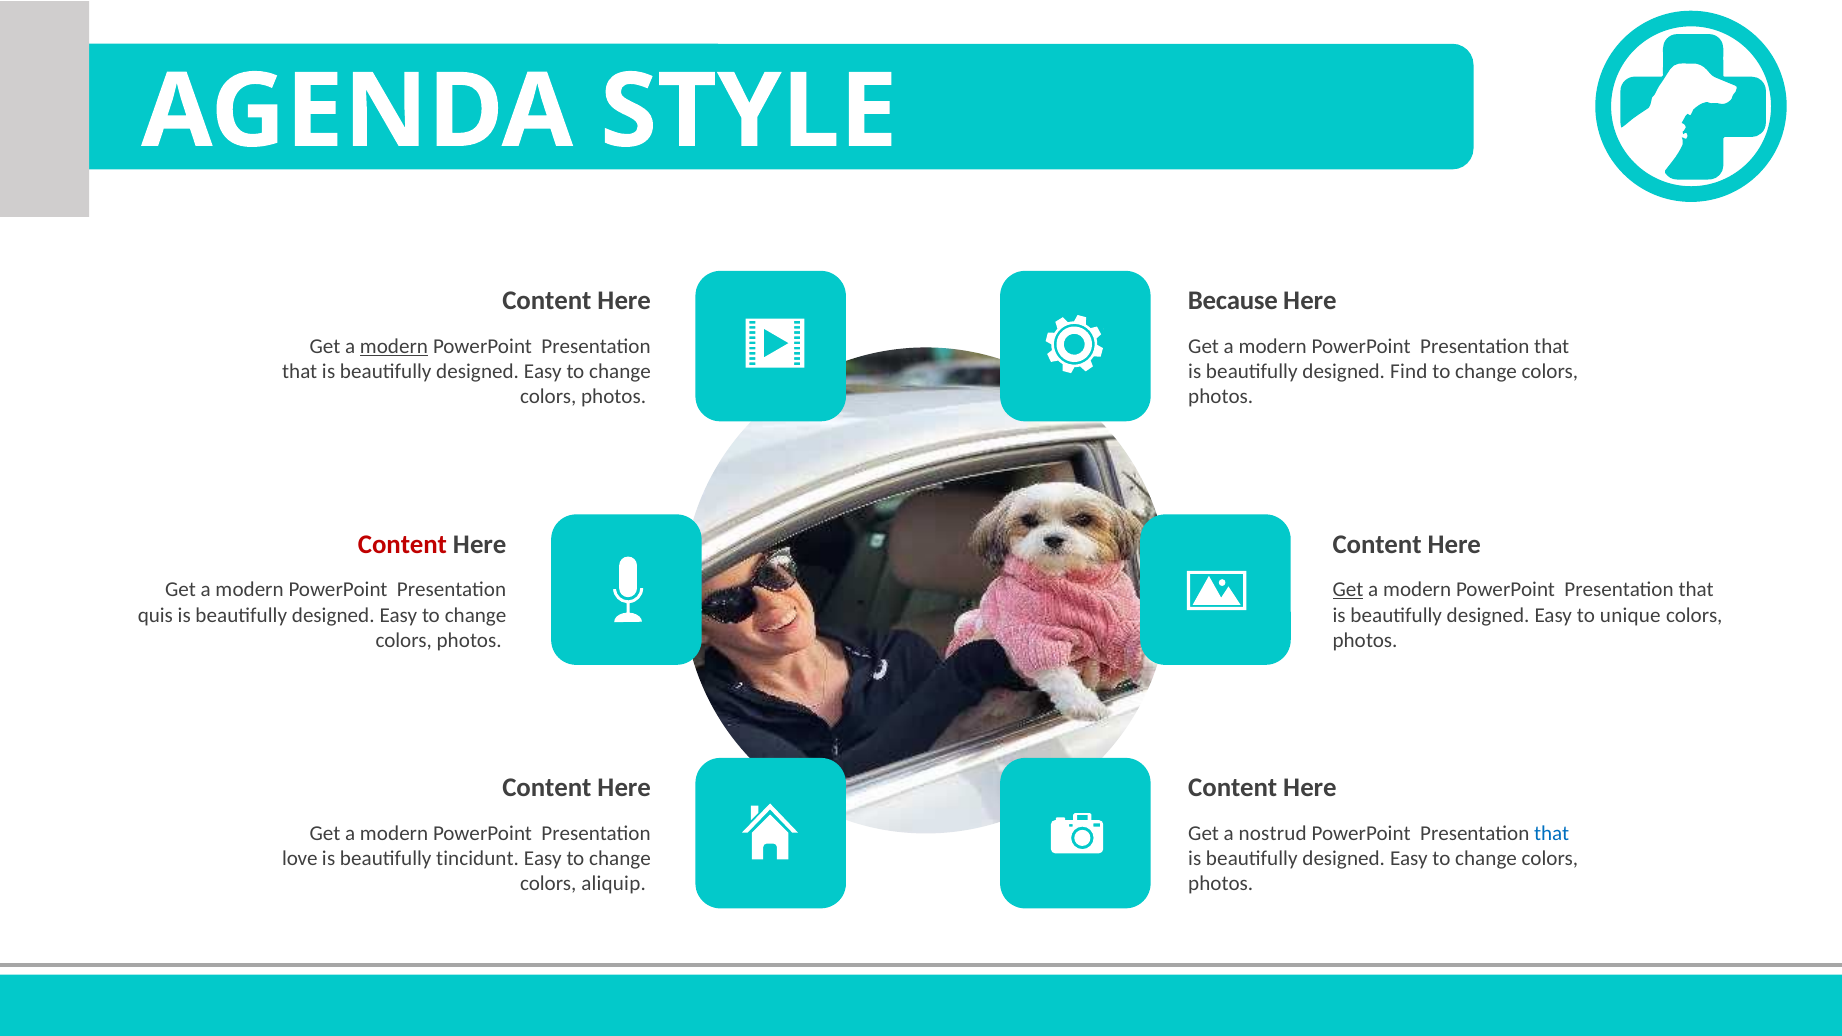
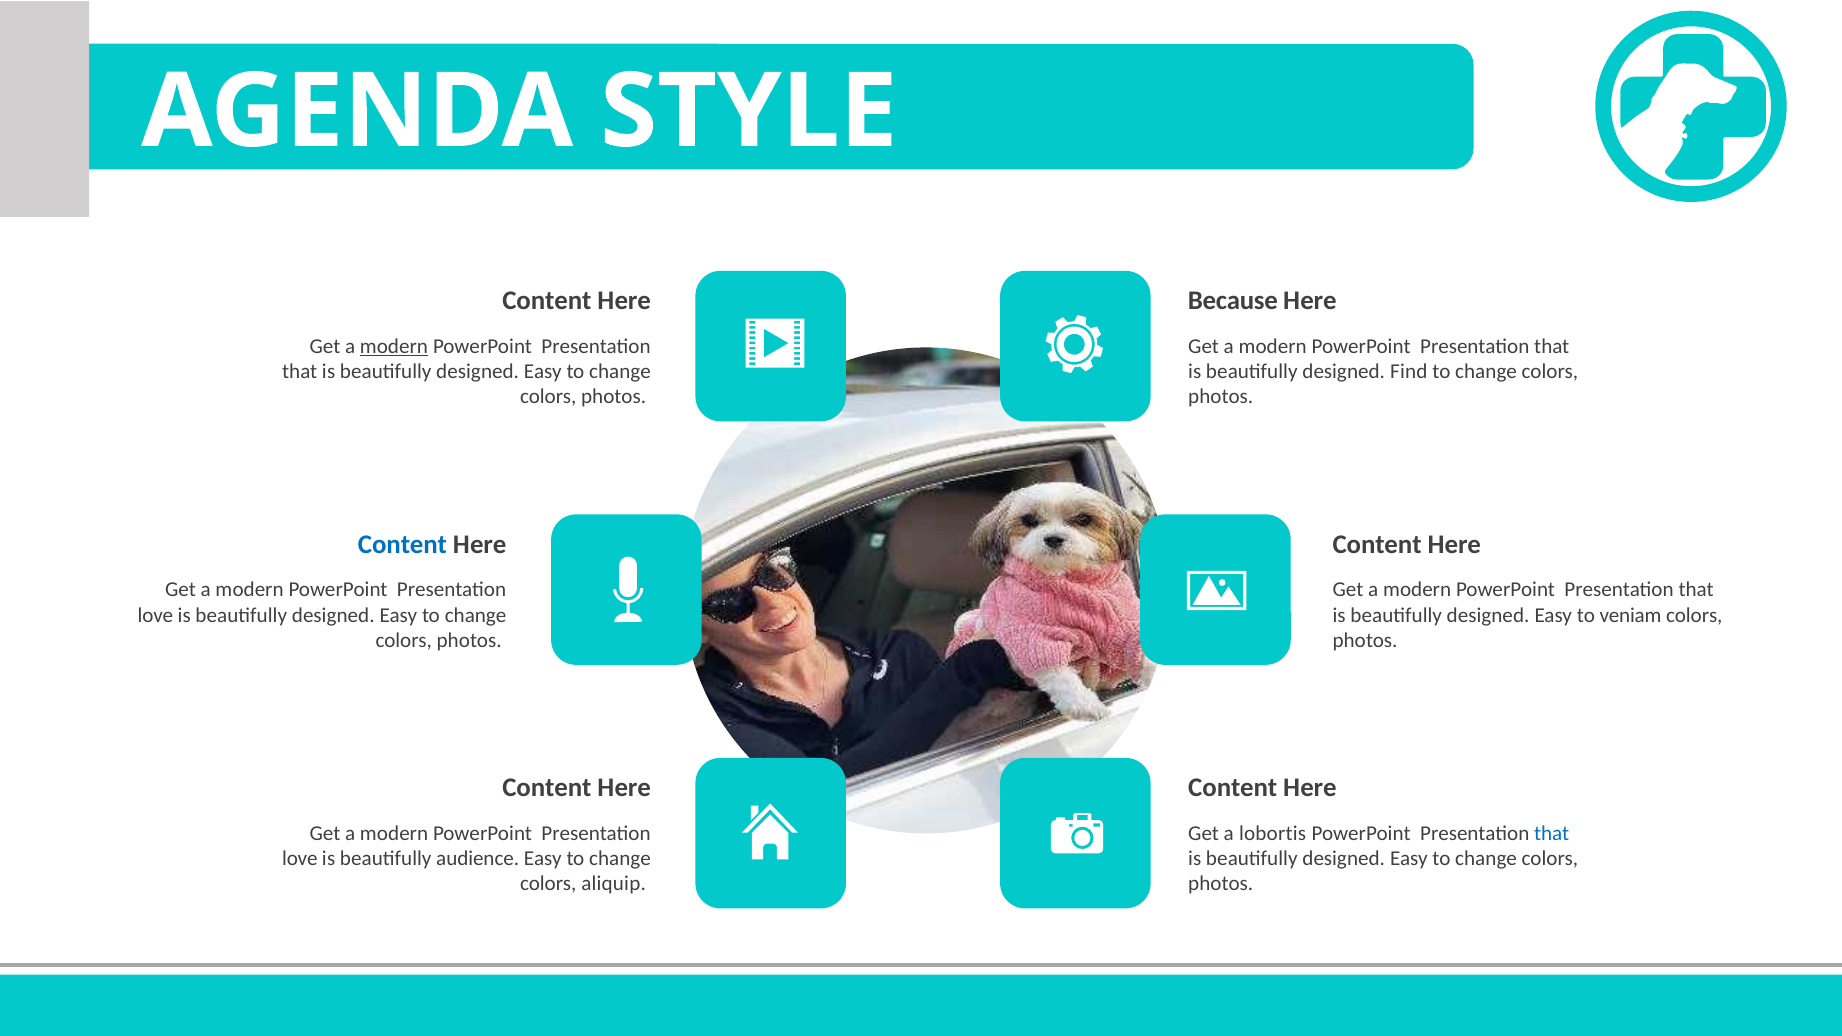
Content at (402, 545) colour: red -> blue
Get at (1348, 590) underline: present -> none
quis at (155, 615): quis -> love
unique: unique -> veniam
nostrud: nostrud -> lobortis
tincidunt: tincidunt -> audience
